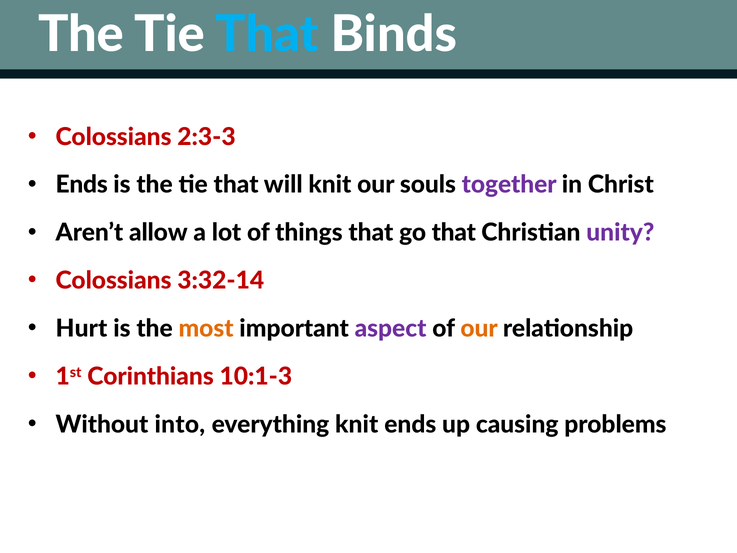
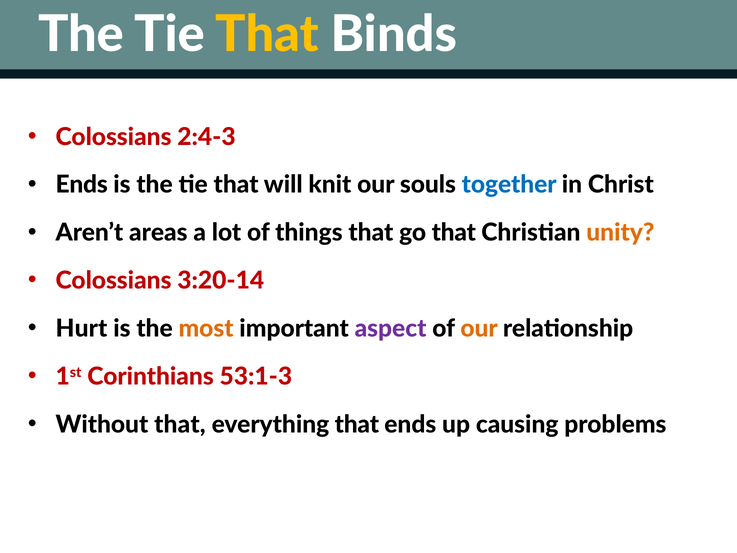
That at (267, 35) colour: light blue -> yellow
2:3-3: 2:3-3 -> 2:4-3
together colour: purple -> blue
allow: allow -> areas
unity colour: purple -> orange
3:32-14: 3:32-14 -> 3:20-14
10:1-3: 10:1-3 -> 53:1-3
Without into: into -> that
everything knit: knit -> that
